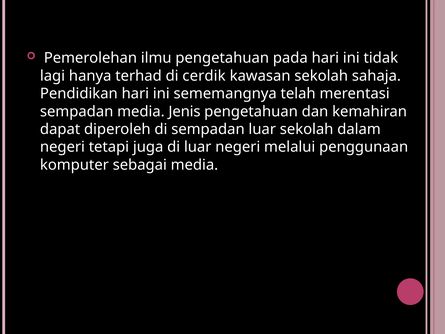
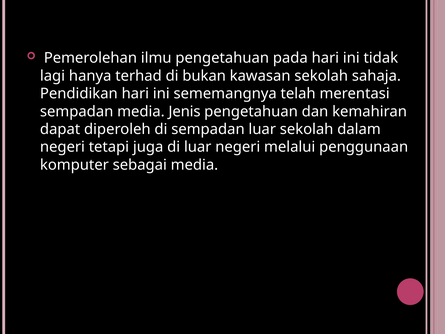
cerdik: cerdik -> bukan
